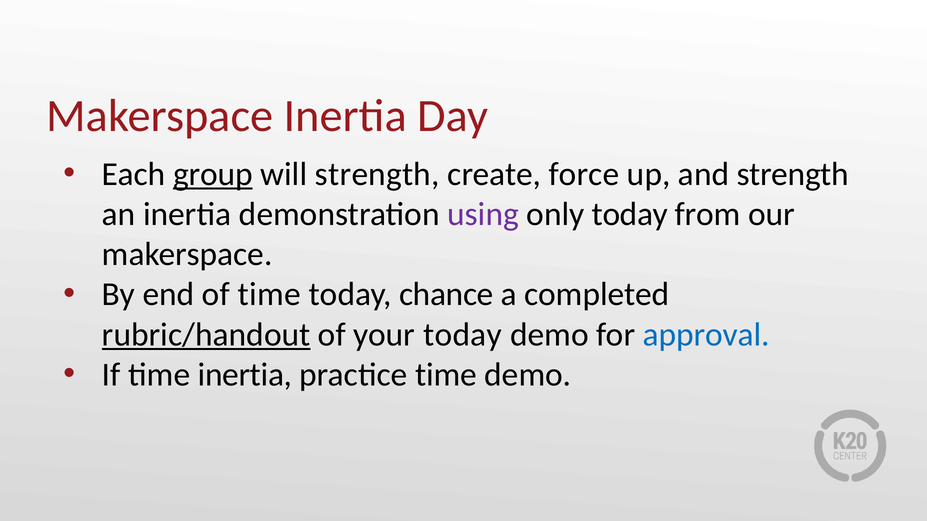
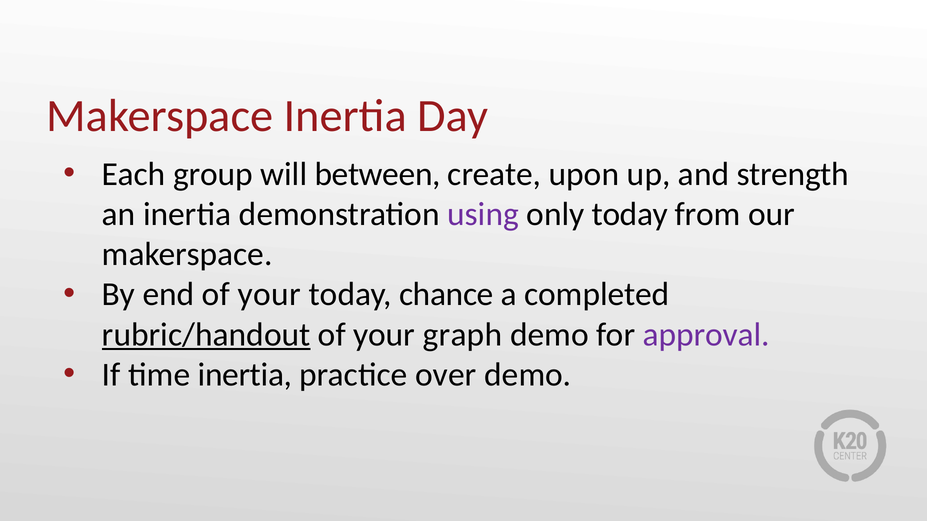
group underline: present -> none
will strength: strength -> between
force: force -> upon
end of time: time -> your
your today: today -> graph
approval colour: blue -> purple
practice time: time -> over
